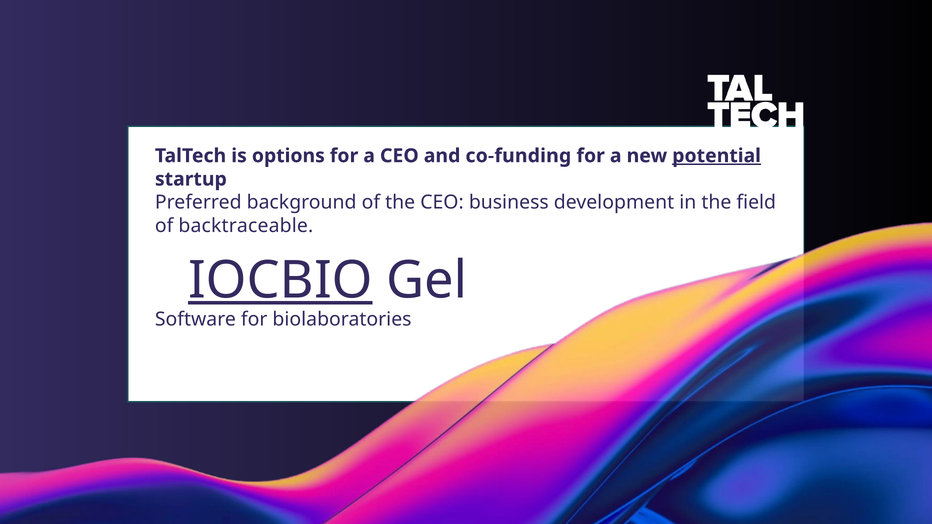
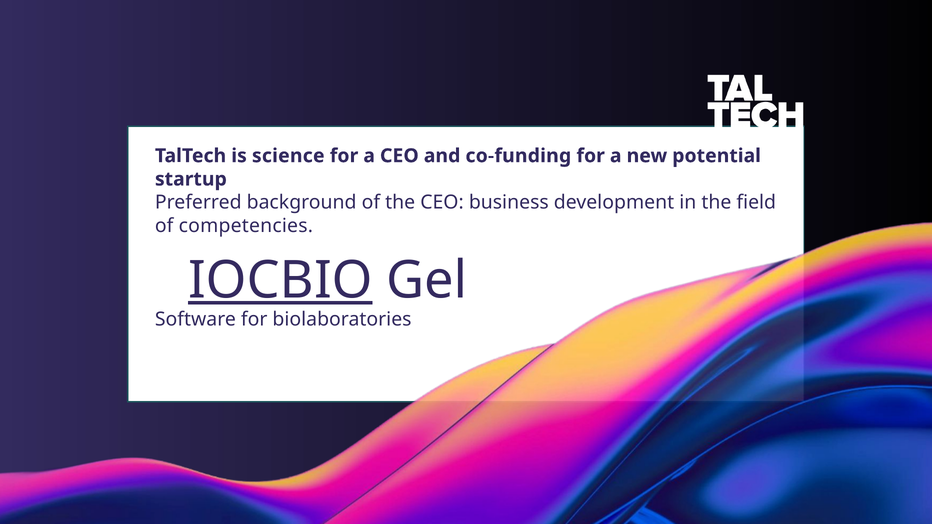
options: options -> science
potential underline: present -> none
backtraceable: backtraceable -> competencies
